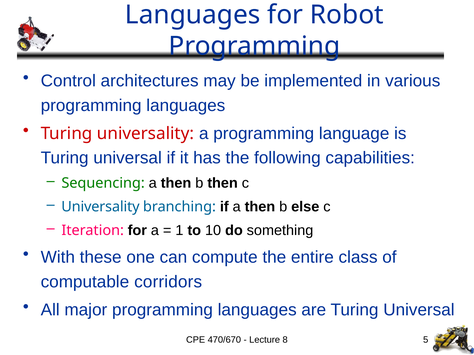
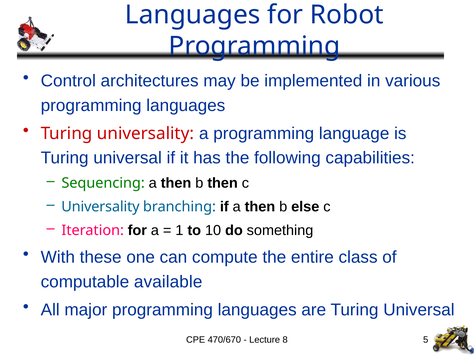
corridors: corridors -> available
